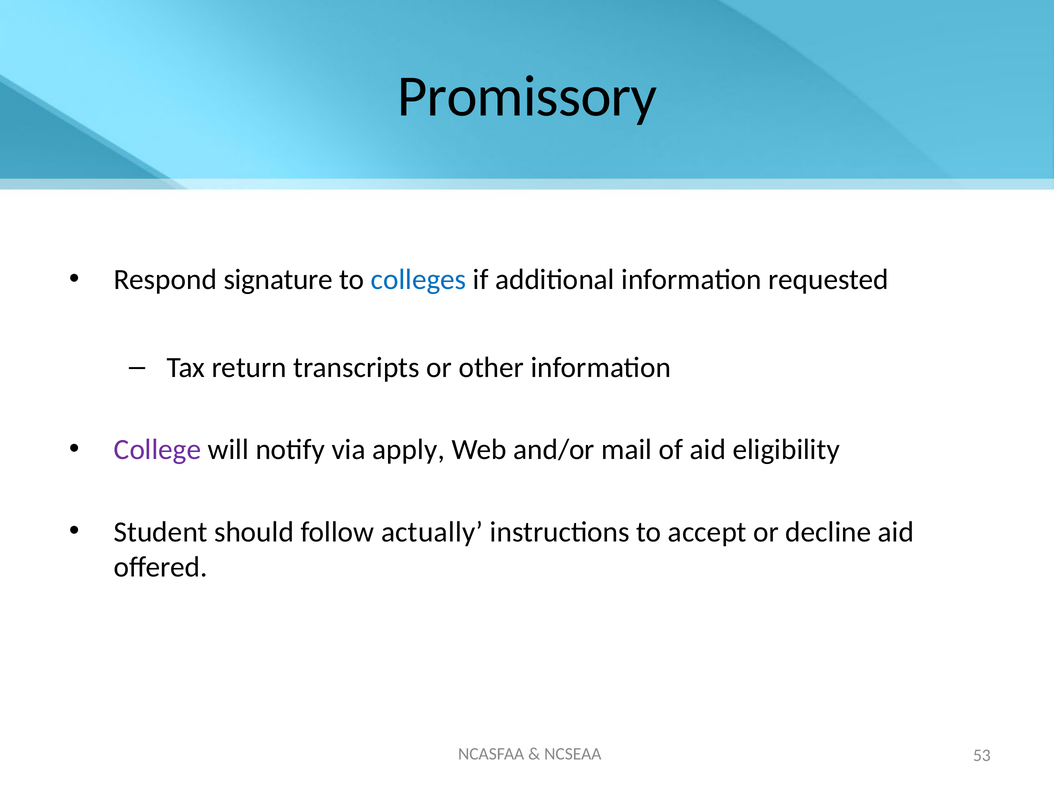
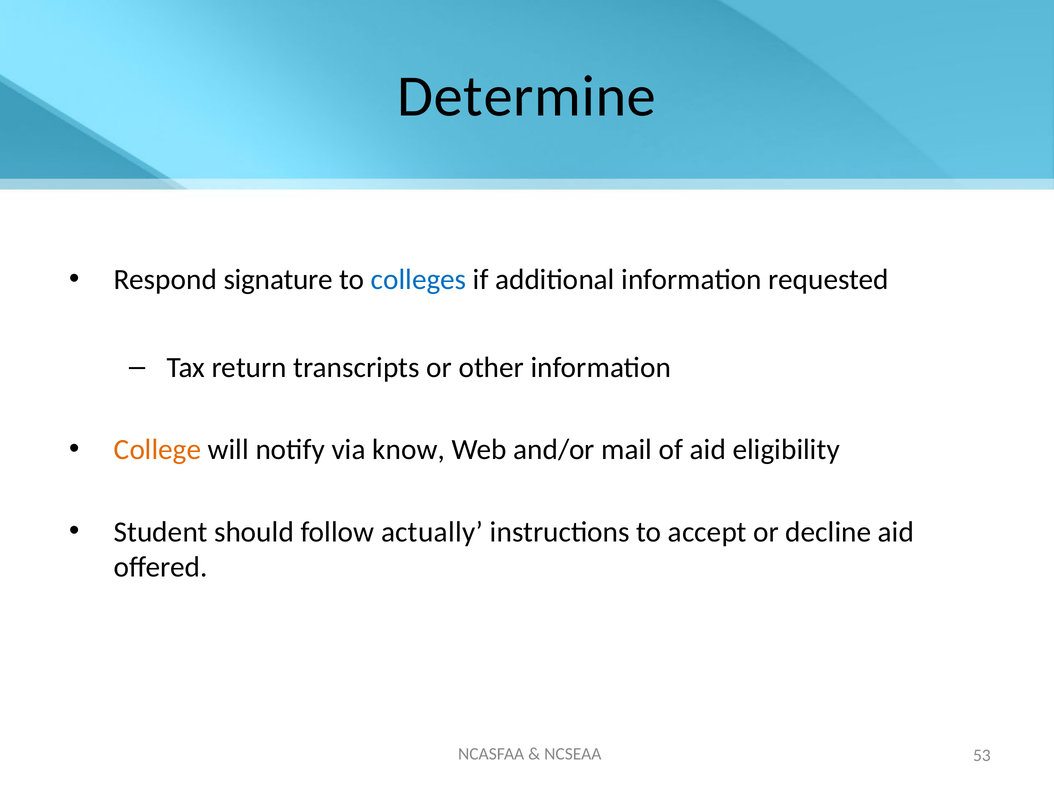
Promissory: Promissory -> Determine
College colour: purple -> orange
apply: apply -> know
